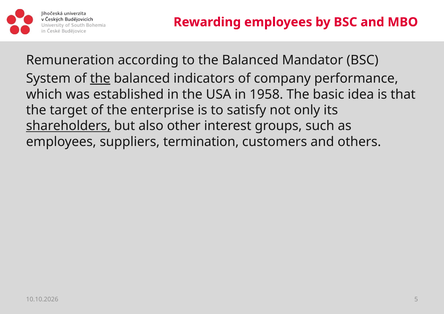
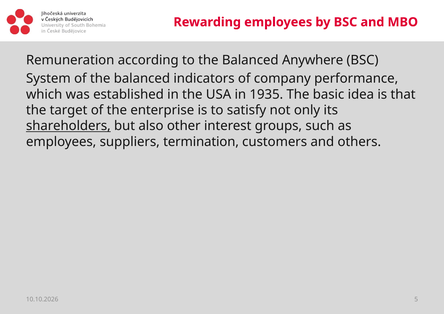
Mandator: Mandator -> Anywhere
the at (100, 78) underline: present -> none
1958: 1958 -> 1935
